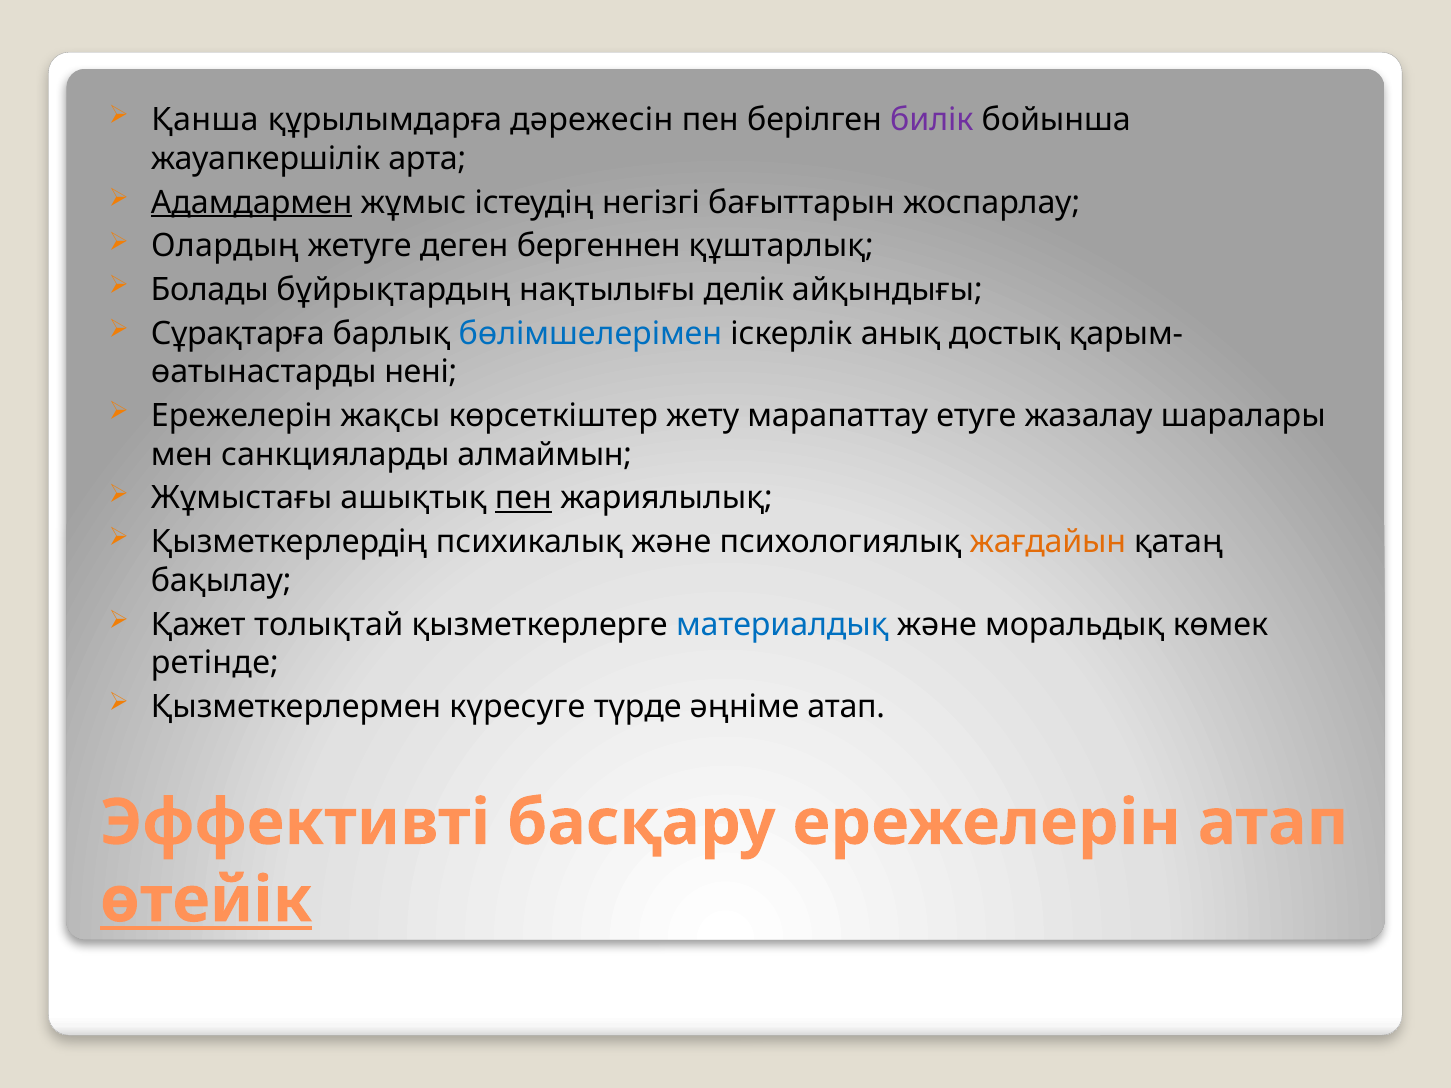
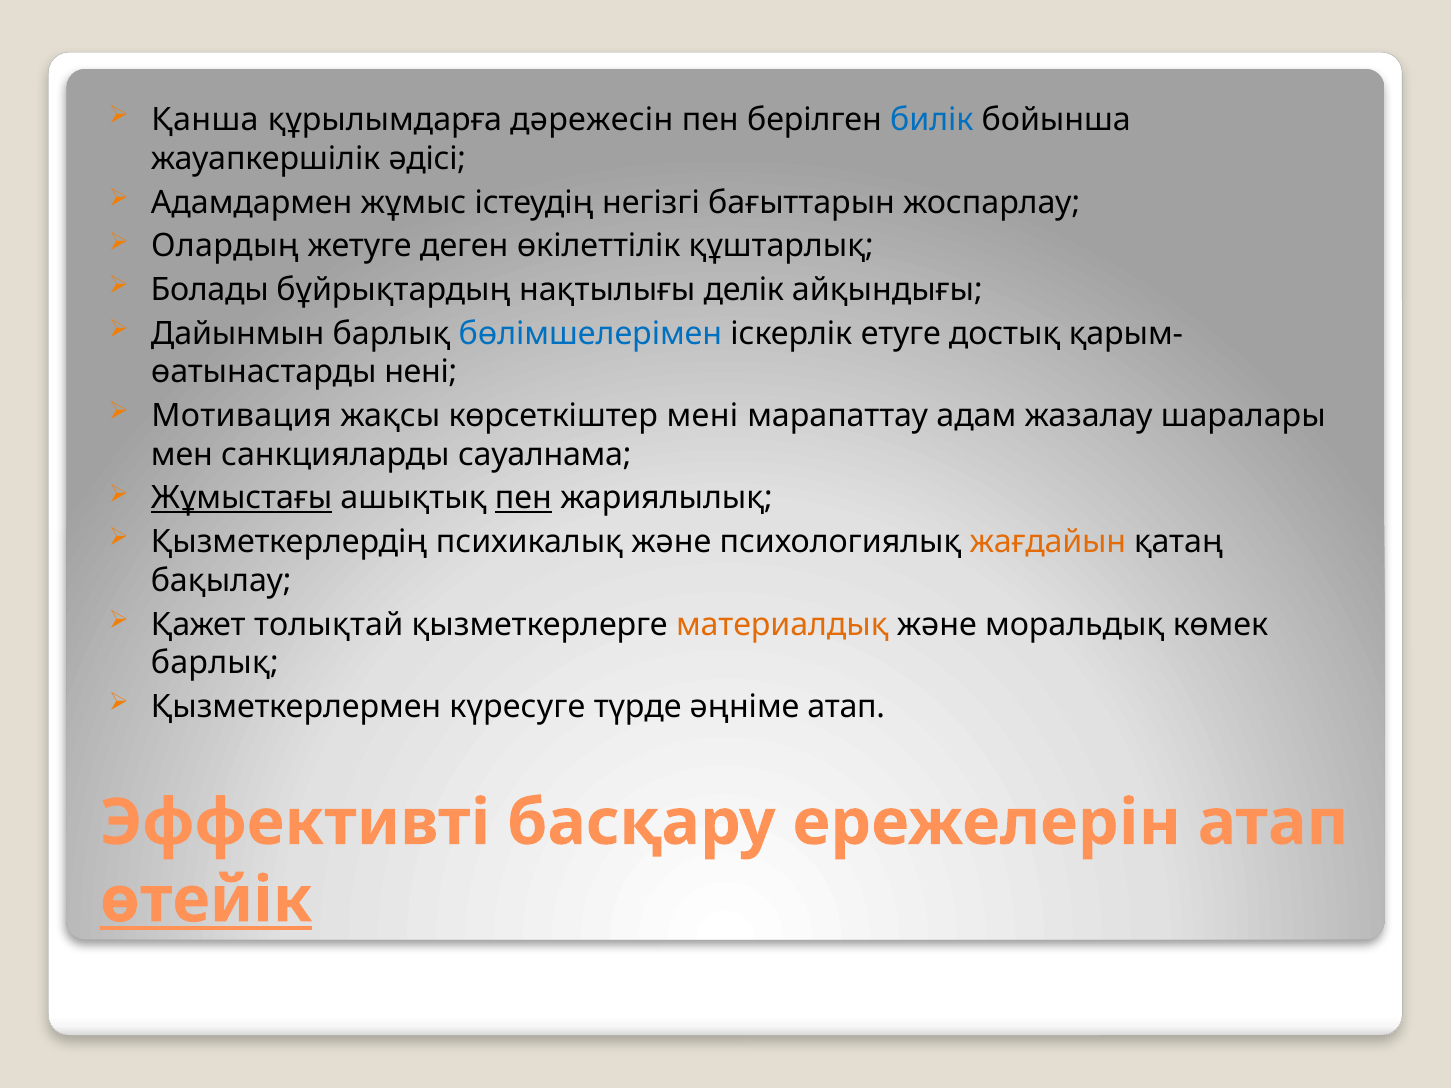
билік colour: purple -> blue
арта: арта -> әдісі
Адамдармен underline: present -> none
бергеннен: бергеннен -> өкілеттілік
Сұрақтарға: Сұрақтарға -> Дайынмын
анық: анық -> етуге
Ережелерін at (242, 416): Ережелерін -> Мотивация
жету: жету -> мені
етуге: етуге -> адам
алмаймын: алмаймын -> сауалнама
Жұмыстағы underline: none -> present
материалдық colour: blue -> orange
ретінде at (215, 663): ретінде -> барлық
